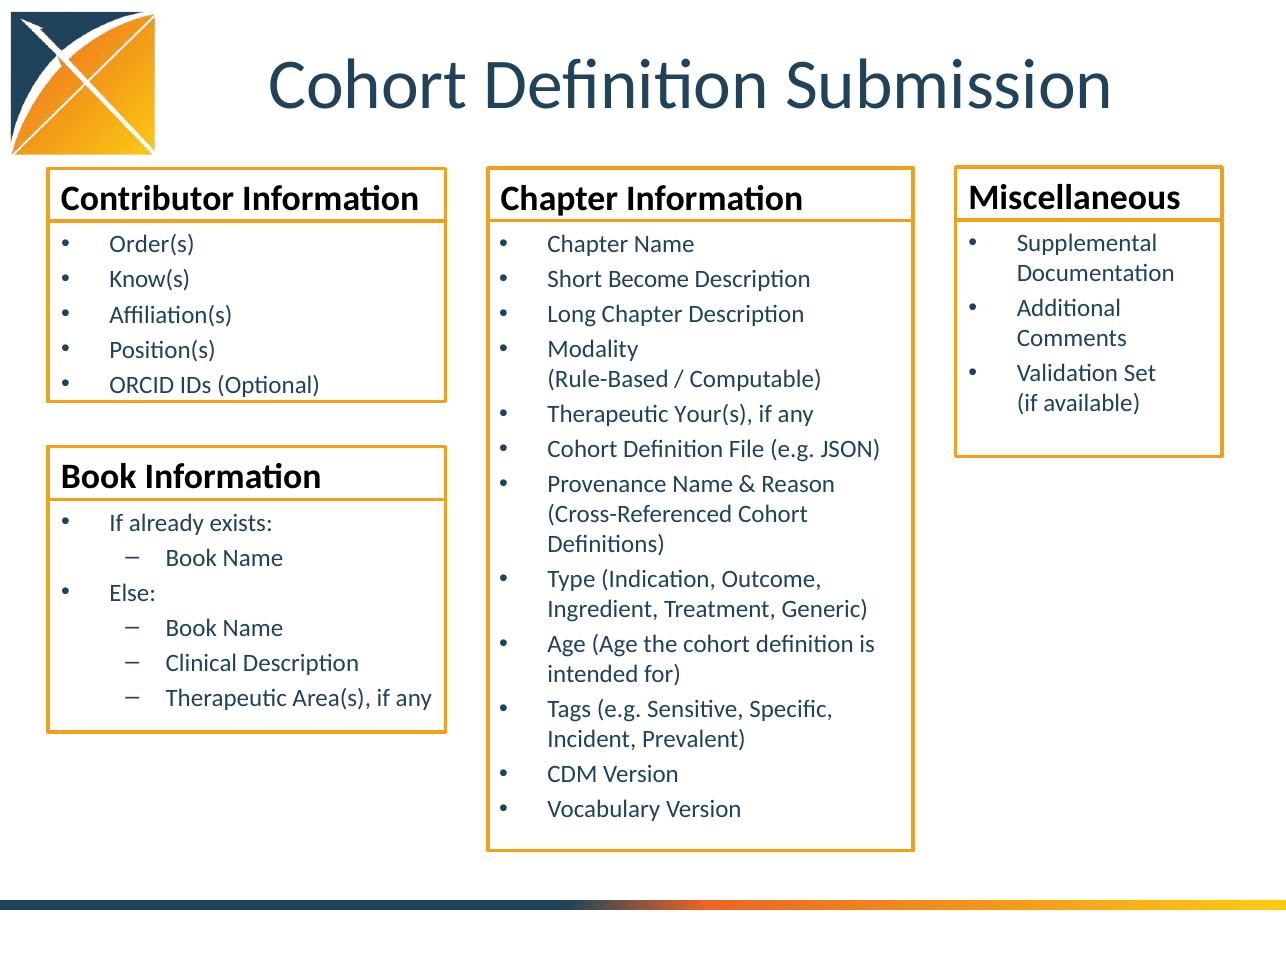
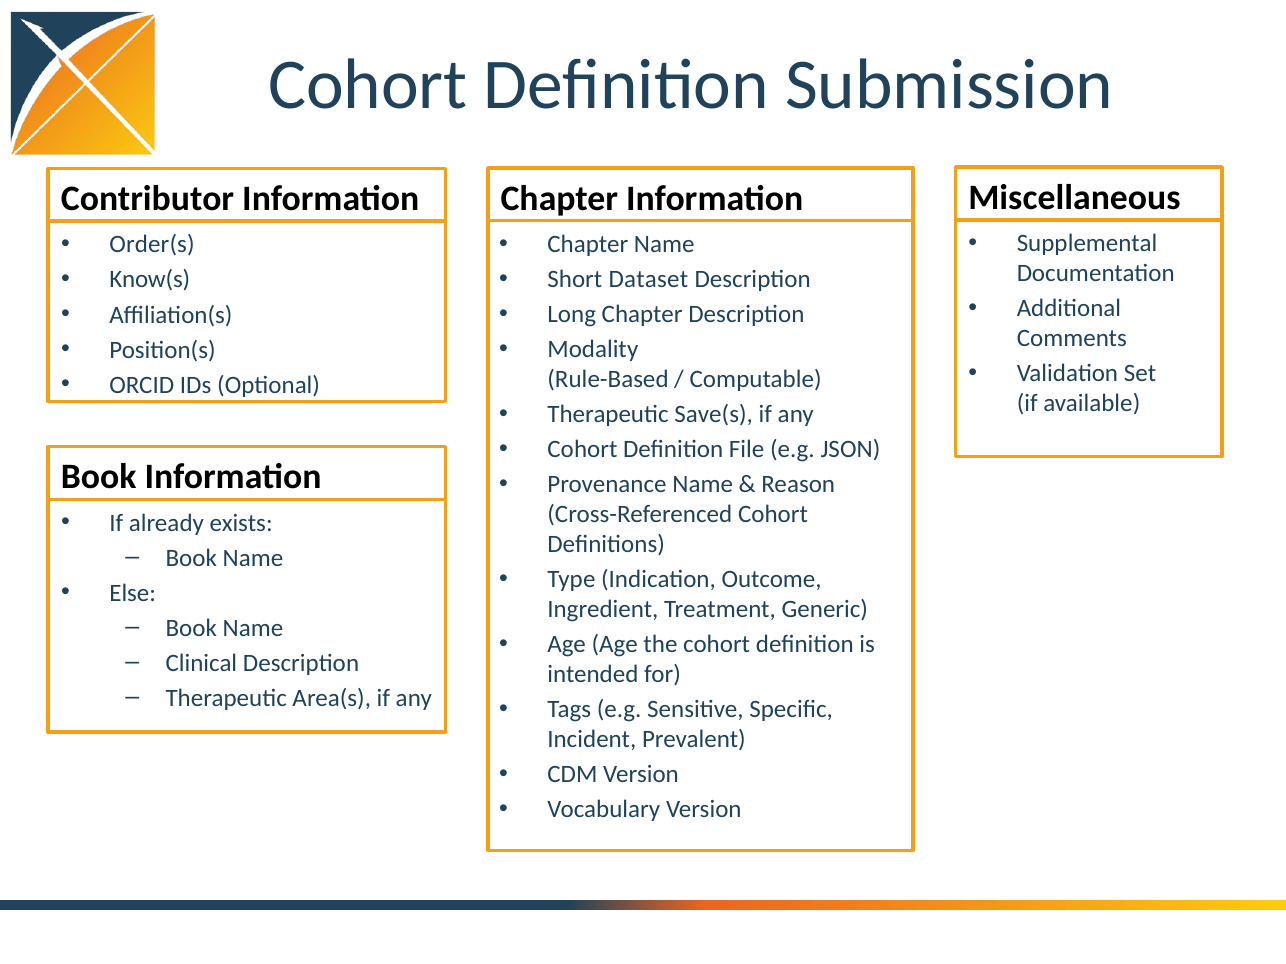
Become: Become -> Dataset
Your(s: Your(s -> Save(s
